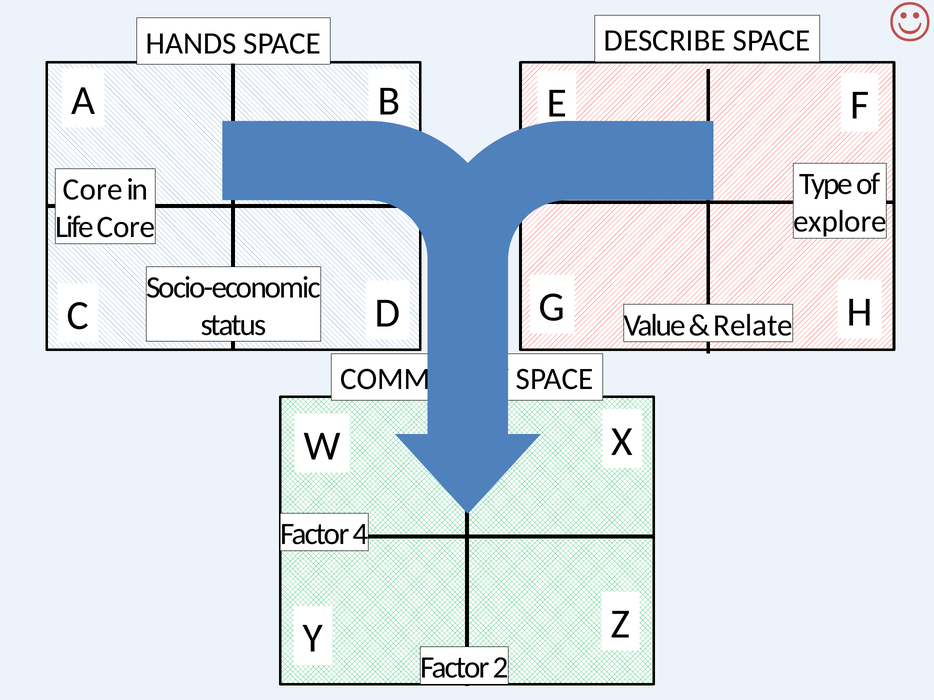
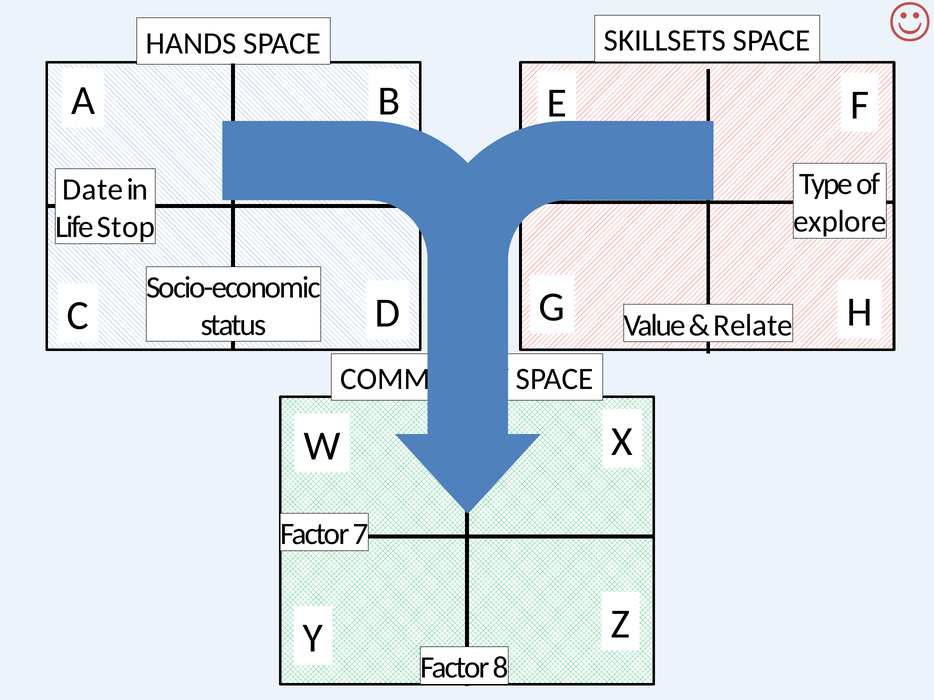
DESCRIBE: DESCRIBE -> SKILLSETS
Core at (93, 190): Core -> Date
Life Core: Core -> Stop
4: 4 -> 7
2: 2 -> 8
